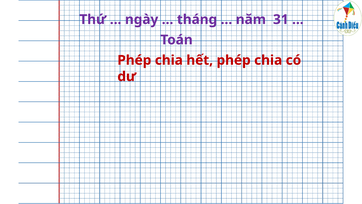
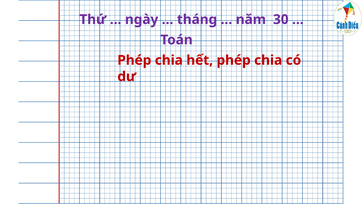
31: 31 -> 30
